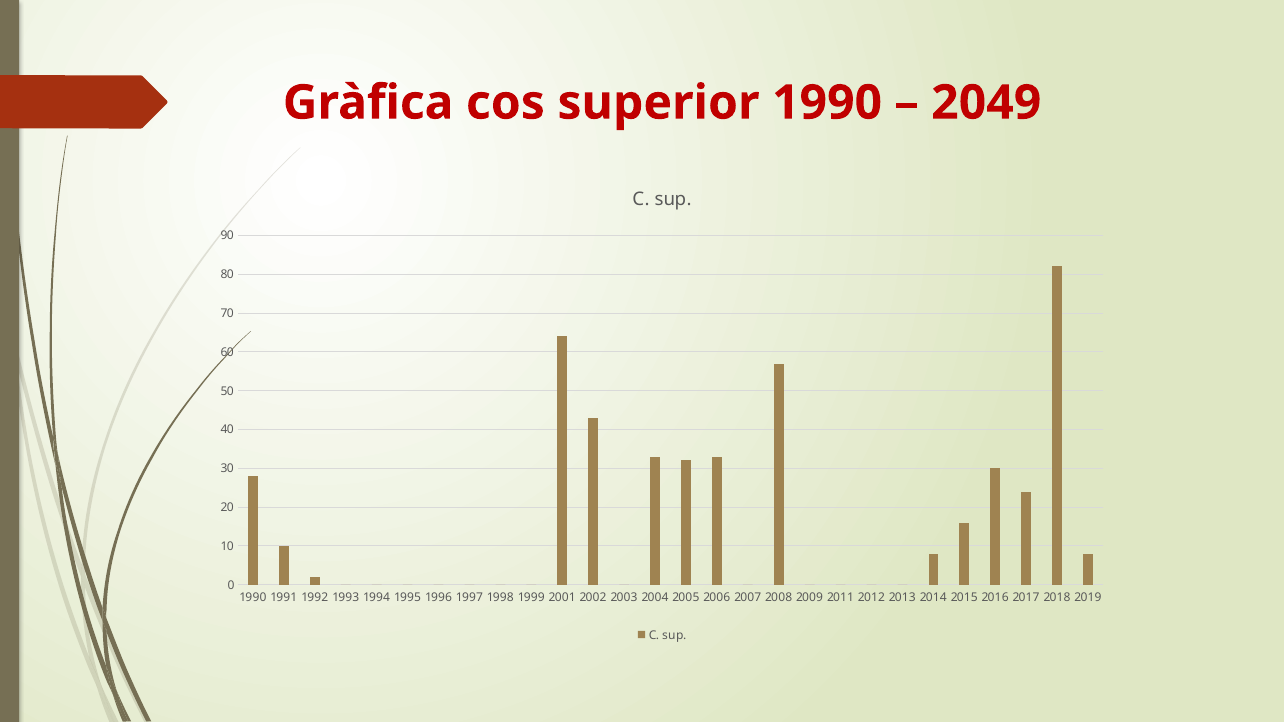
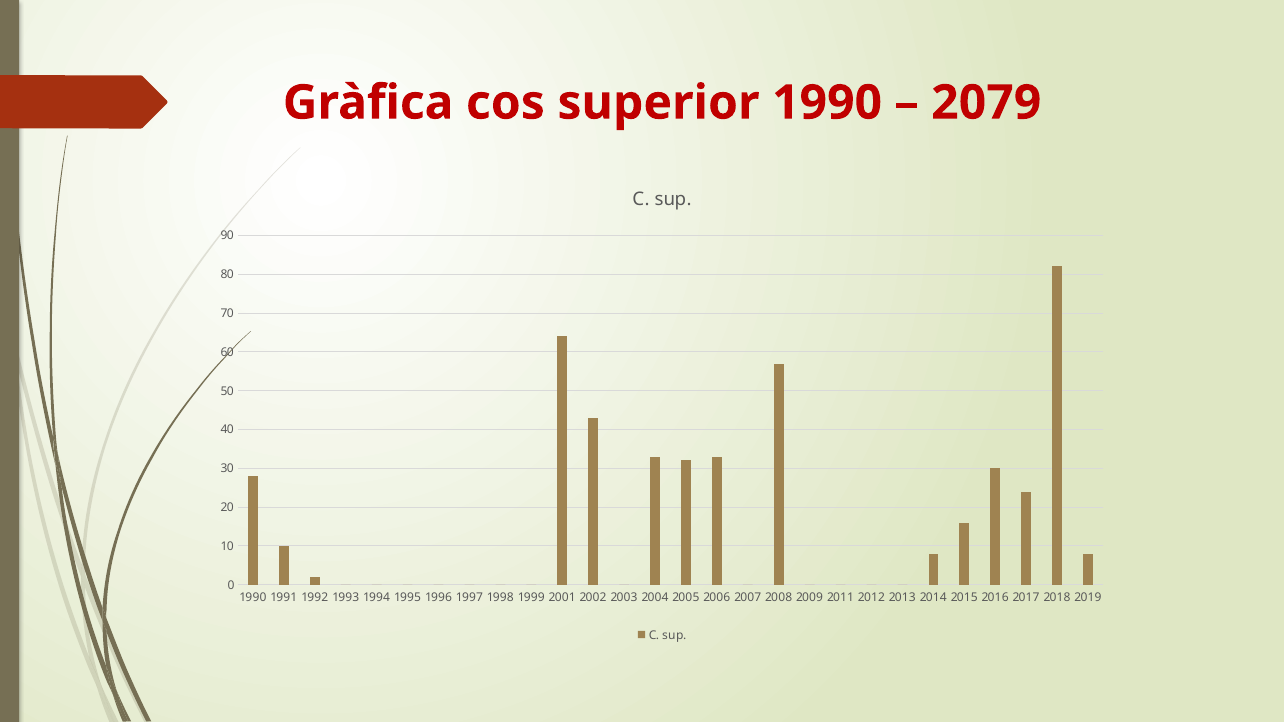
2049: 2049 -> 2079
